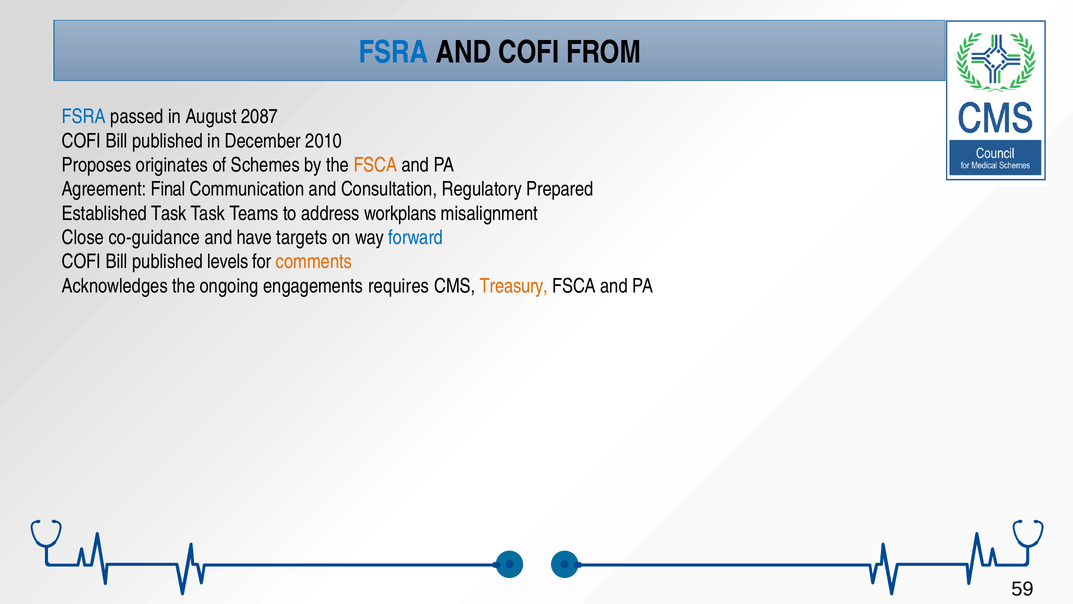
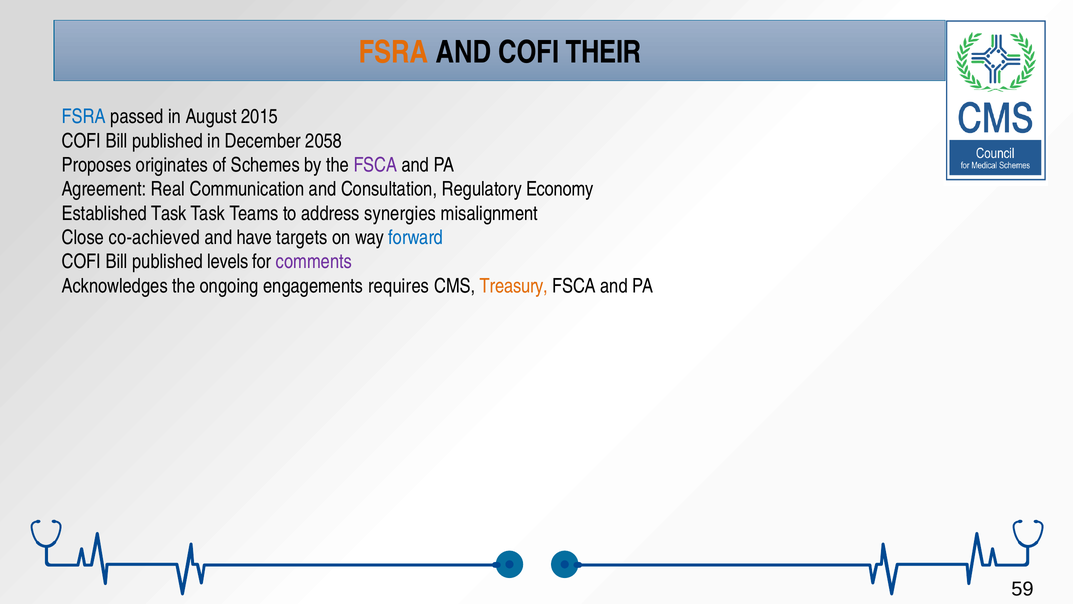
FSRA at (394, 53) colour: blue -> orange
FROM: FROM -> THEIR
2087: 2087 -> 2015
2010: 2010 -> 2058
FSCA at (375, 165) colour: orange -> purple
Final: Final -> Real
Prepared: Prepared -> Economy
workplans: workplans -> synergies
co-guidance: co-guidance -> co-achieved
comments colour: orange -> purple
